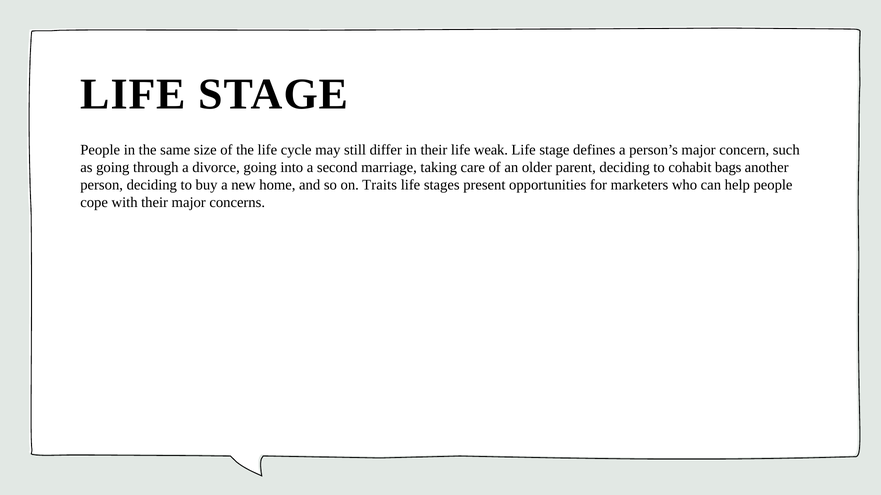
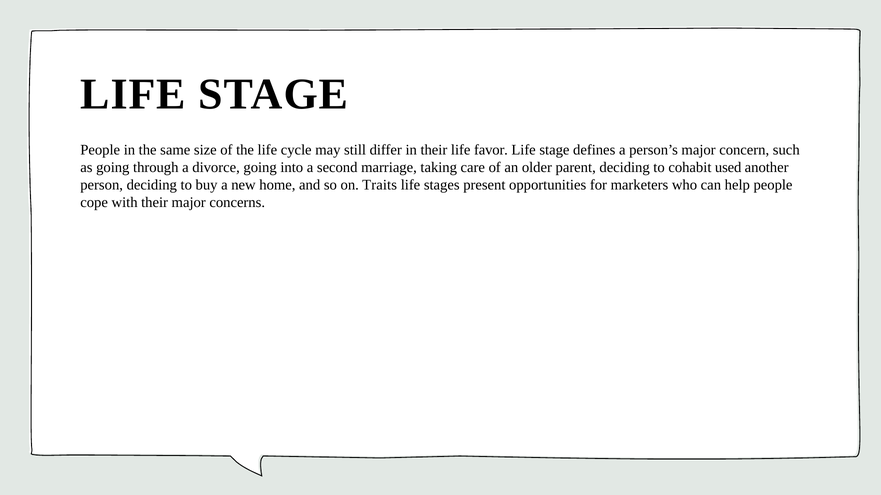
weak: weak -> favor
bags: bags -> used
